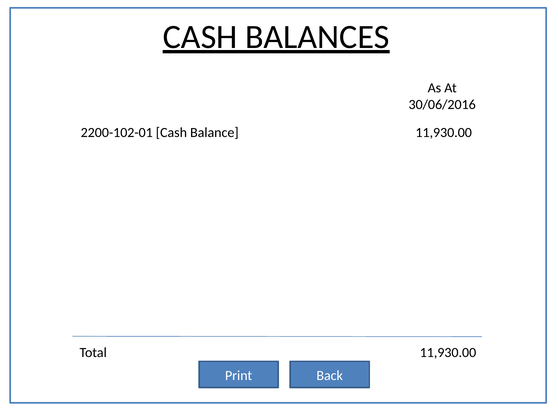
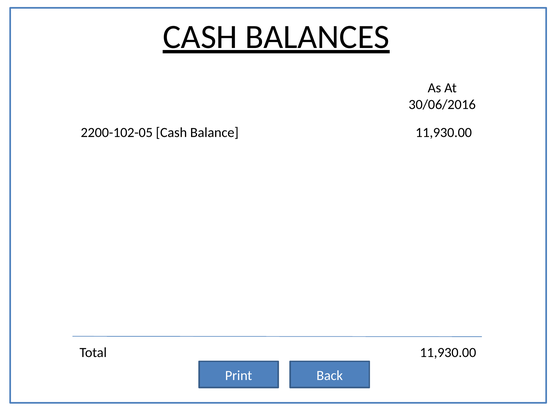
2200-102-01: 2200-102-01 -> 2200-102-05
